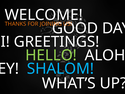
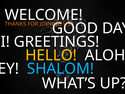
HELLO colour: light green -> yellow
